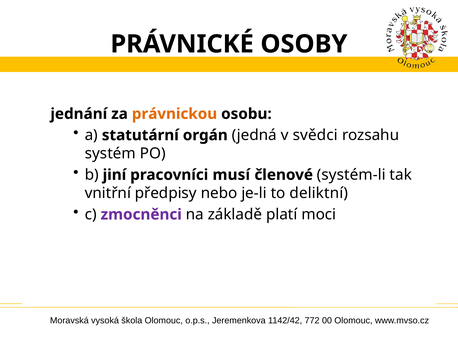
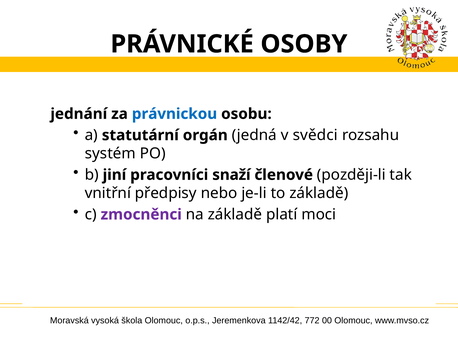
právnickou colour: orange -> blue
musí: musí -> snaží
systém-li: systém-li -> později-li
to deliktní: deliktní -> základě
